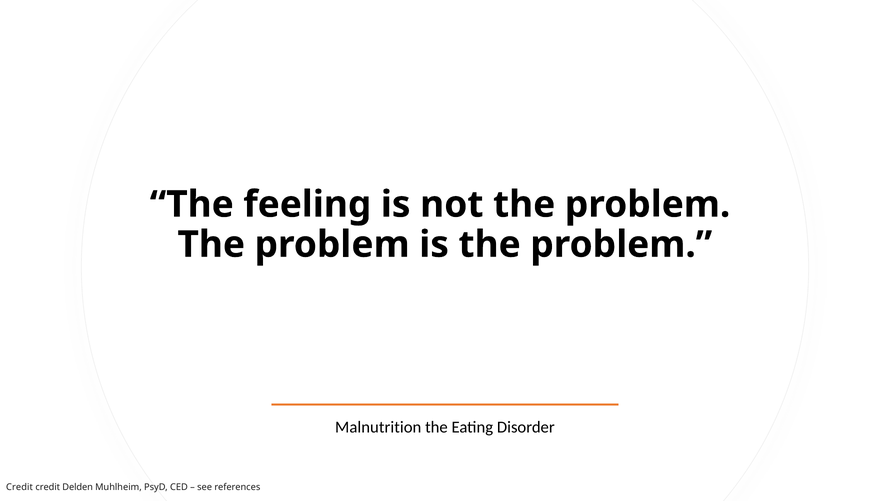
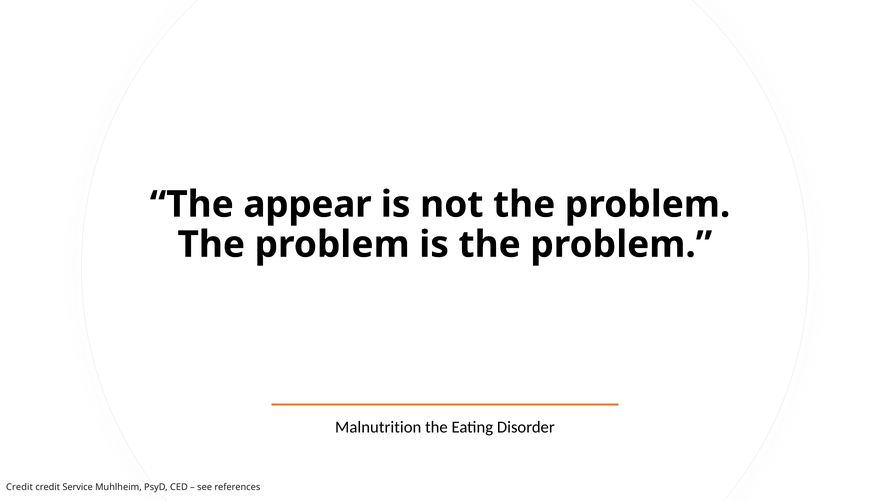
feeling: feeling -> appear
Delden: Delden -> Service
